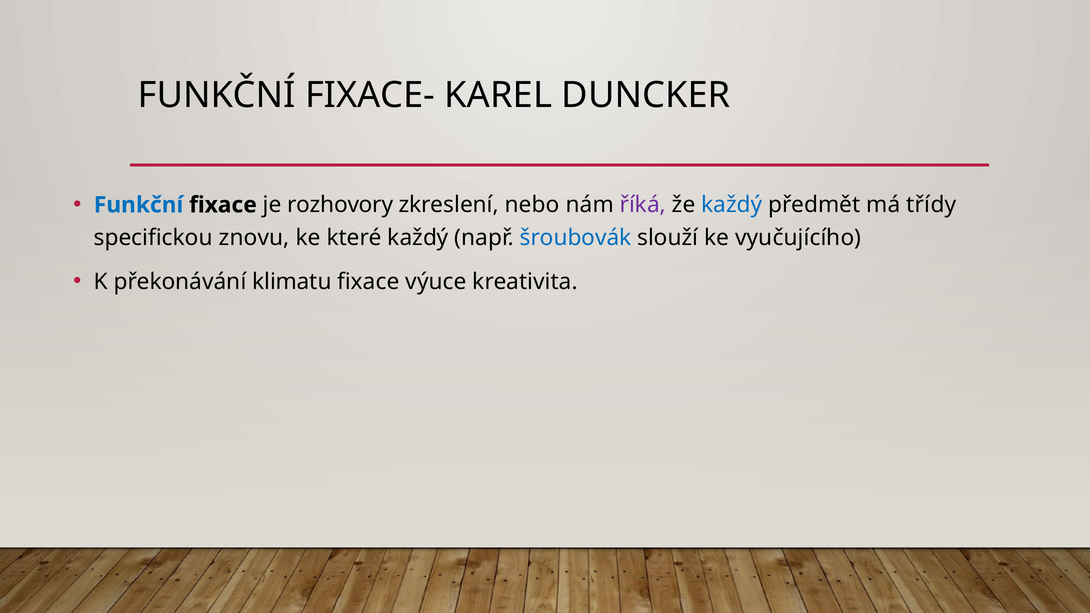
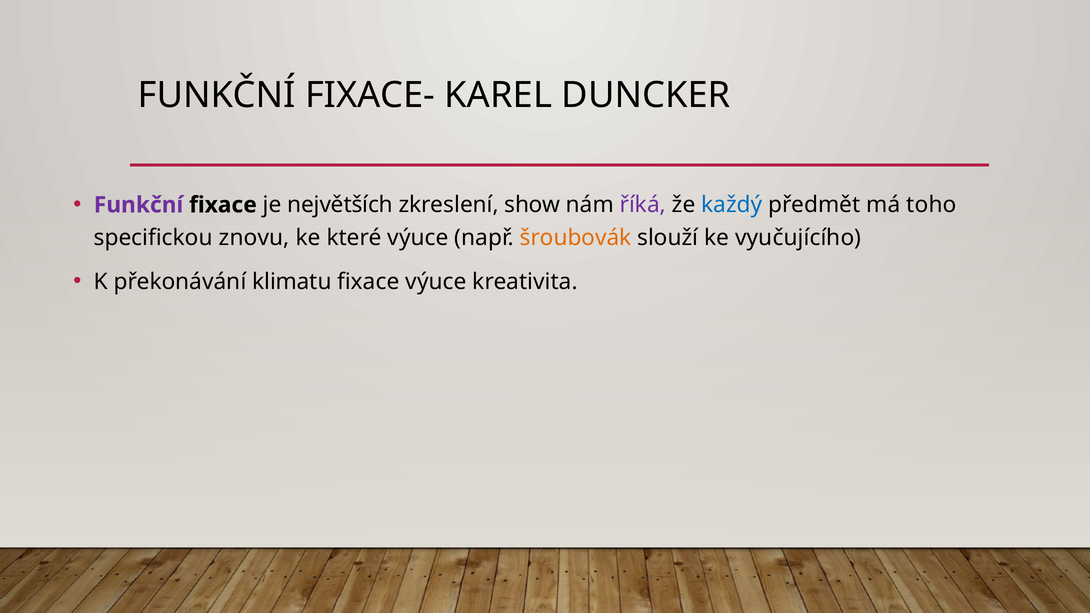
Funkční at (139, 205) colour: blue -> purple
rozhovory: rozhovory -> největších
nebo: nebo -> show
třídy: třídy -> toho
které každý: každý -> výuce
šroubovák colour: blue -> orange
